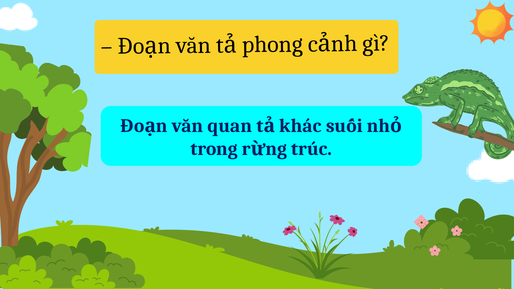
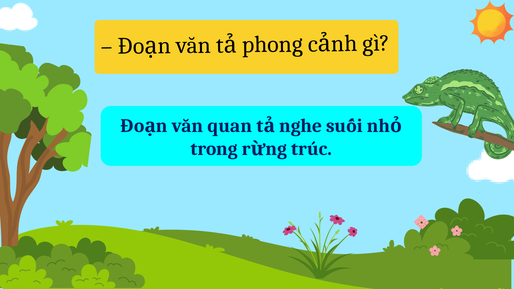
khác: khác -> nghe
